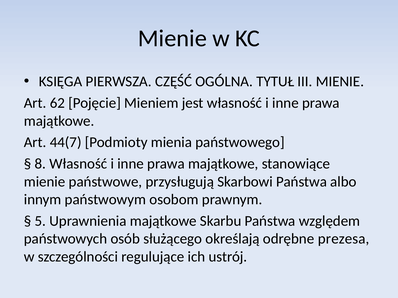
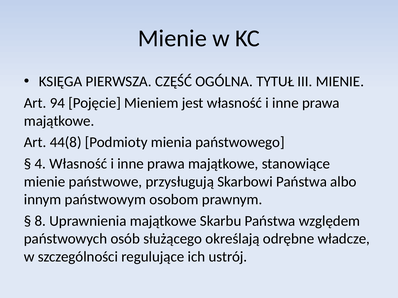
62: 62 -> 94
44(7: 44(7 -> 44(8
8: 8 -> 4
5: 5 -> 8
prezesa: prezesa -> władcze
